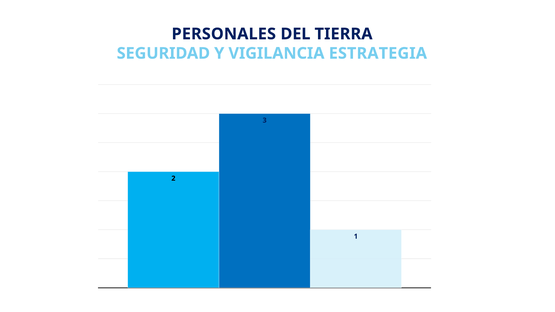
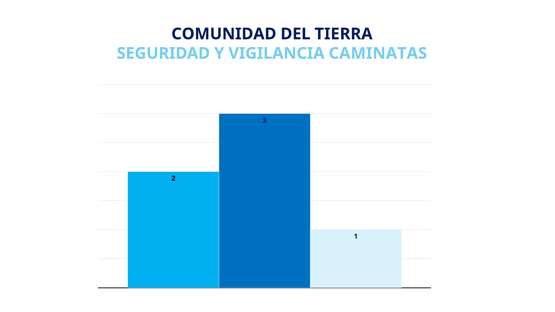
PERSONALES: PERSONALES -> COMUNIDAD
ESTRATEGIA: ESTRATEGIA -> CAMINATAS
